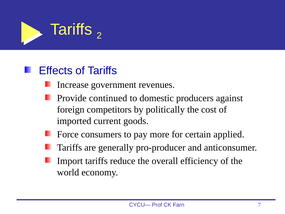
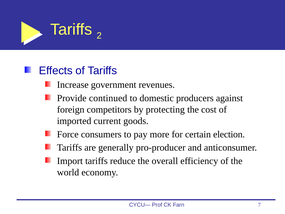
politically: politically -> protecting
applied: applied -> election
